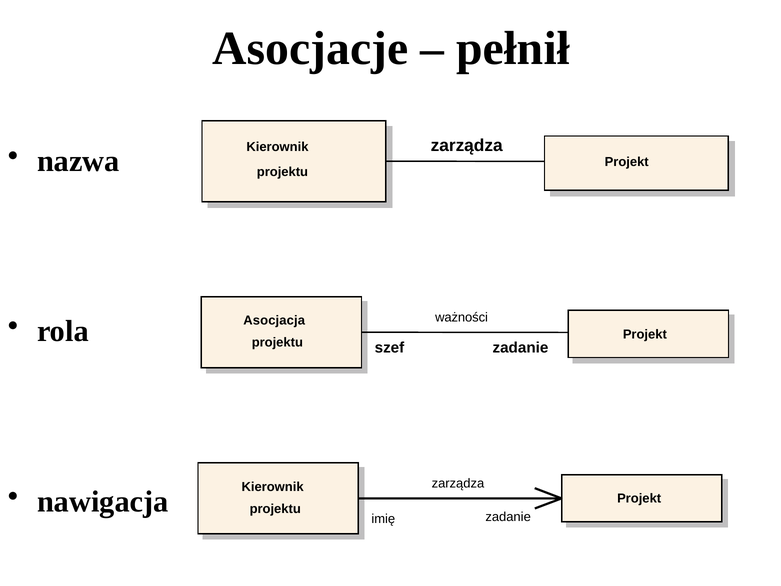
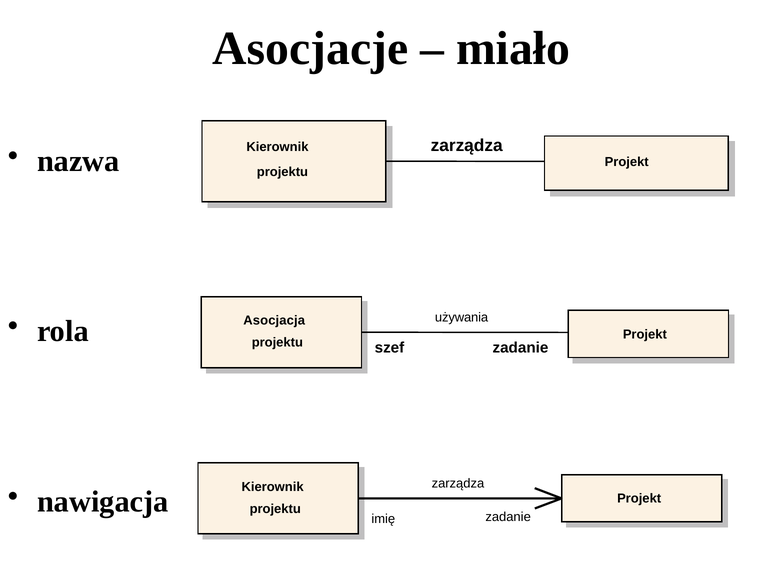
pełnił: pełnił -> miało
ważności: ważności -> używania
